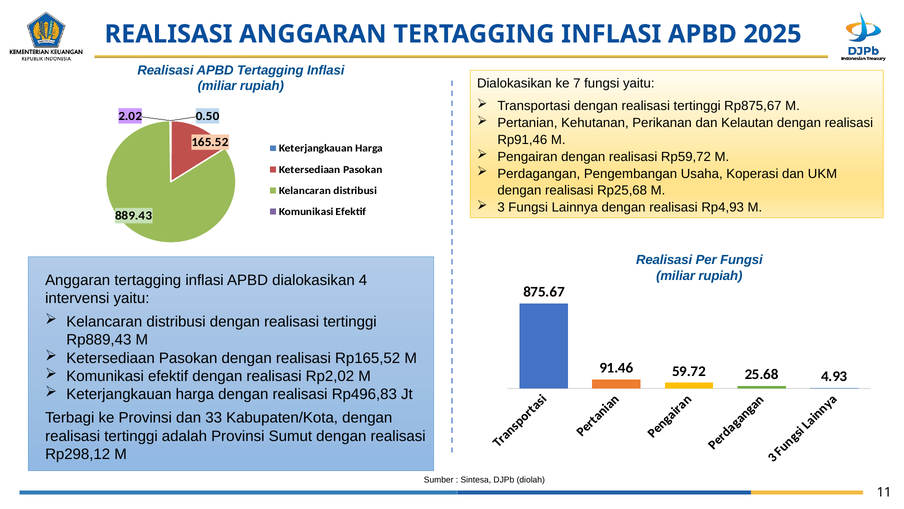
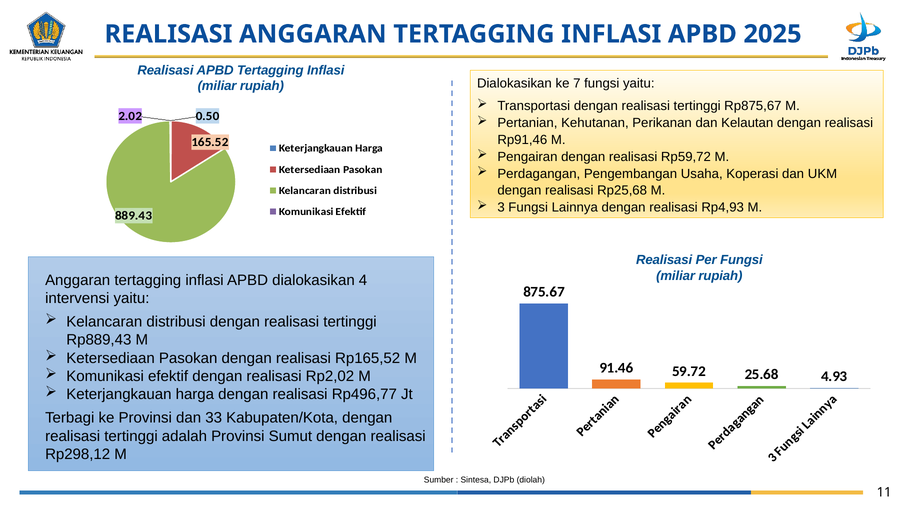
Rp496,83: Rp496,83 -> Rp496,77
